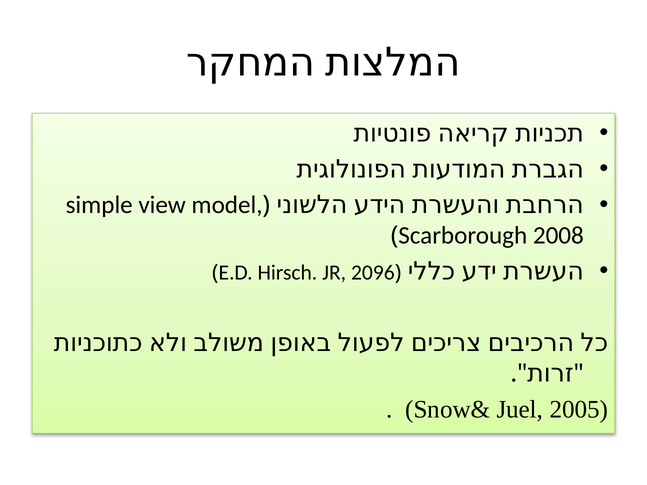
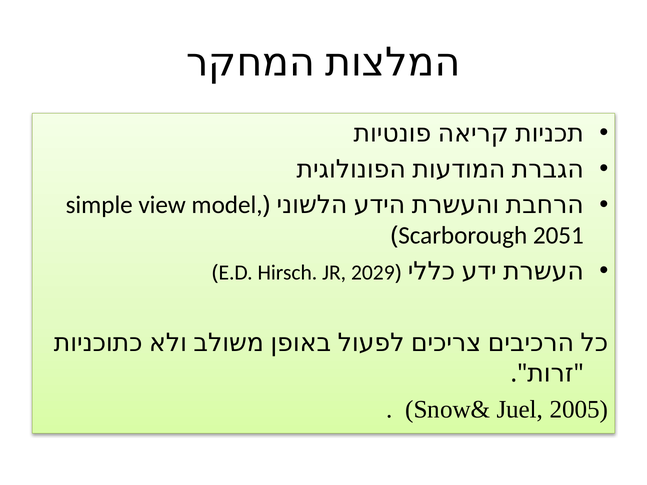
2008: 2008 -> 2051
2096: 2096 -> 2029
